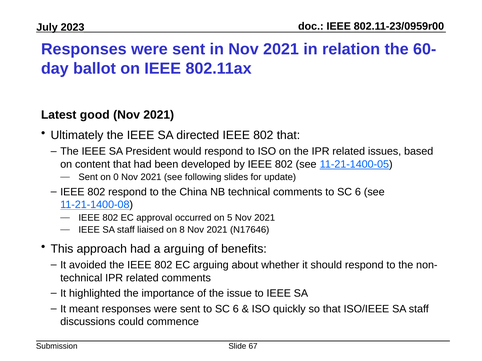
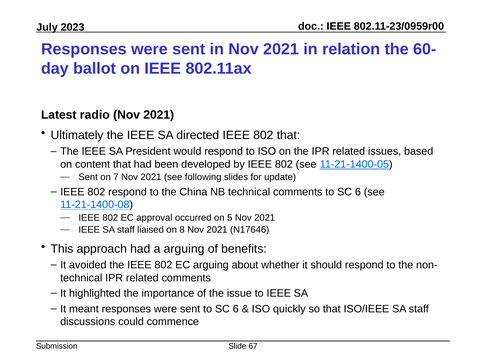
good: good -> radio
0: 0 -> 7
